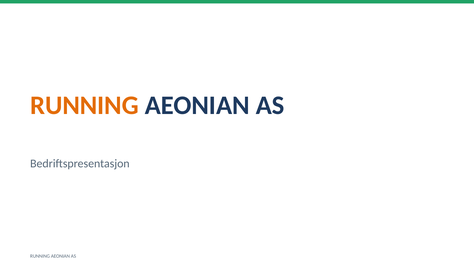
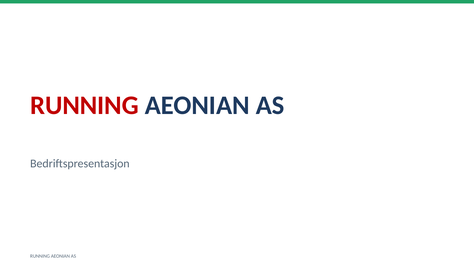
RUNNING at (84, 105) colour: orange -> red
